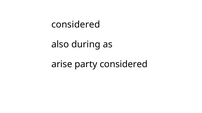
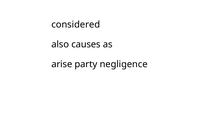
during: during -> causes
party considered: considered -> negligence
